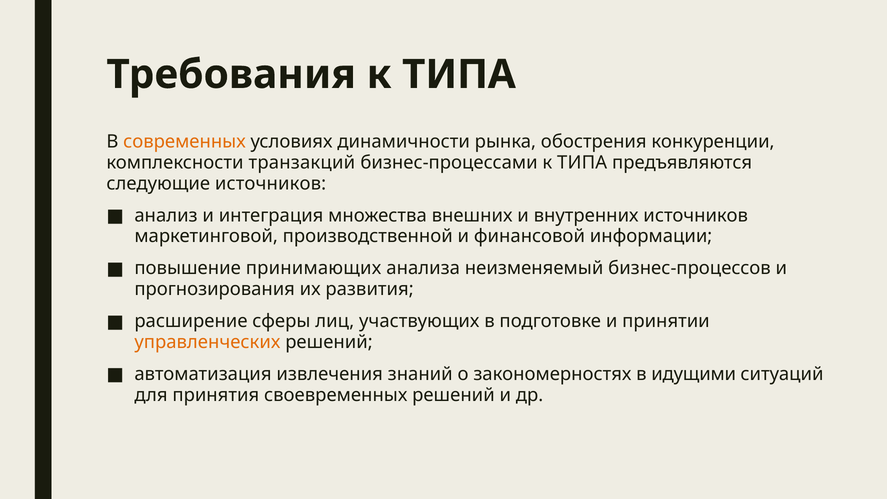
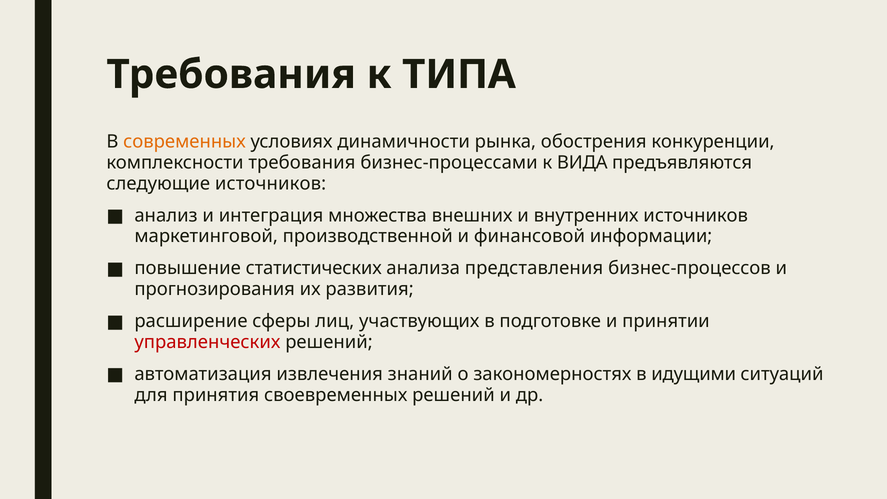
комплексности транзакций: транзакций -> требования
бизнес-процессами к ТИПА: ТИПА -> ВИДА
принимающих: принимающих -> статистических
неизменяемый: неизменяемый -> представления
управленческих colour: orange -> red
